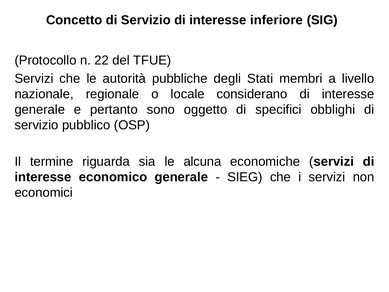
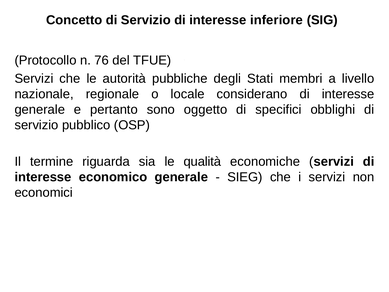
22: 22 -> 76
alcuna: alcuna -> qualità
